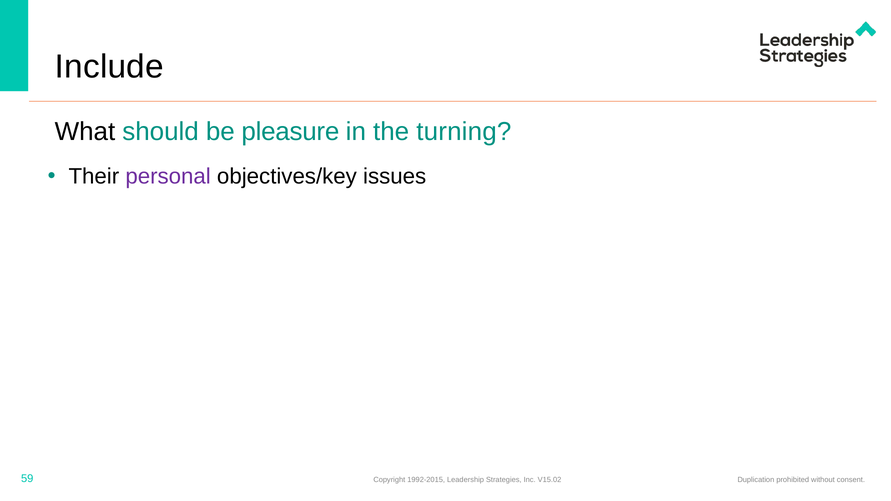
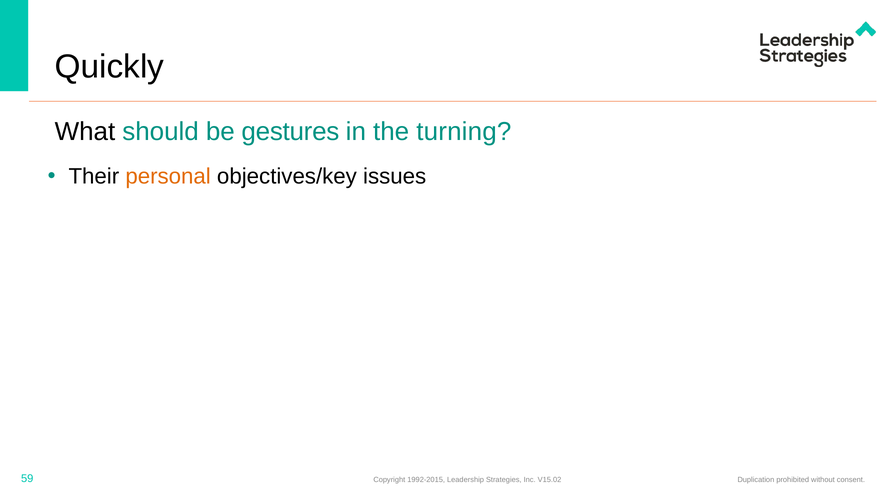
Include: Include -> Quickly
pleasure: pleasure -> gestures
personal colour: purple -> orange
